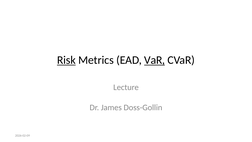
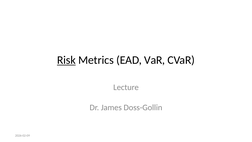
VaR underline: present -> none
